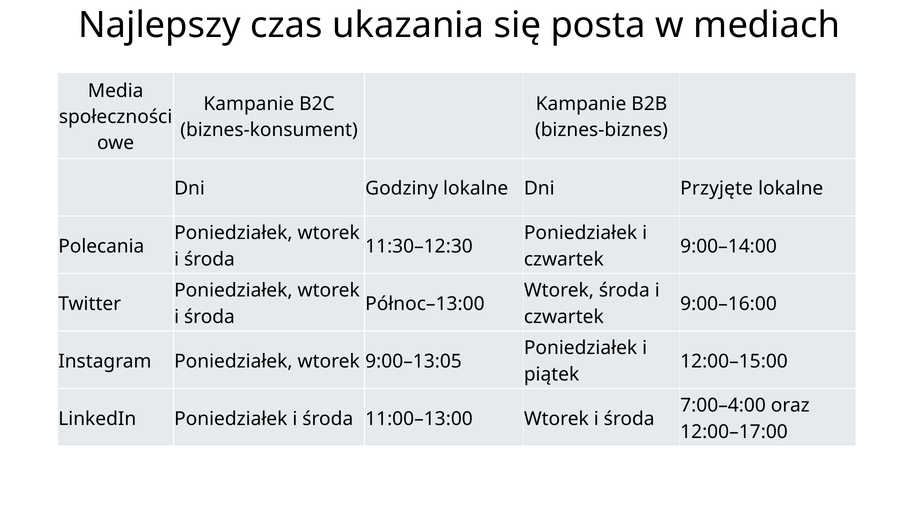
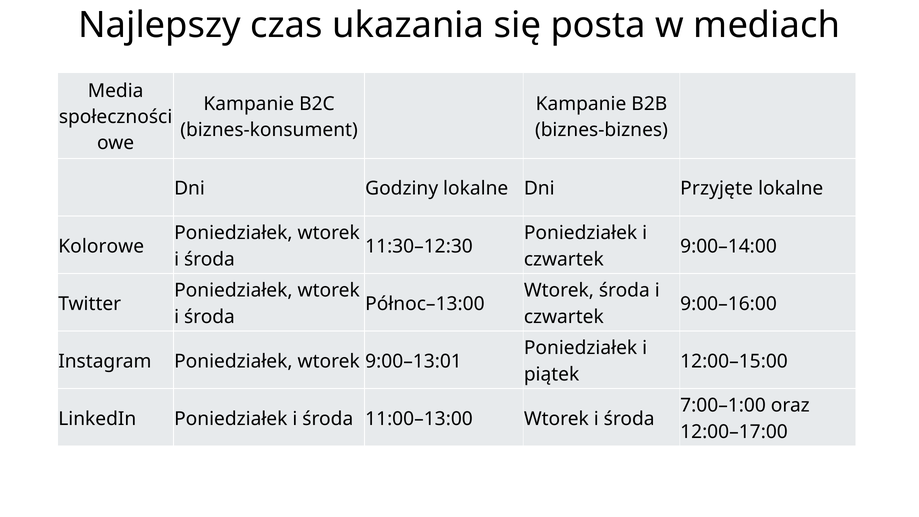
Polecania: Polecania -> Kolorowe
9:00–13:05: 9:00–13:05 -> 9:00–13:01
7:00–4:00: 7:00–4:00 -> 7:00–1:00
